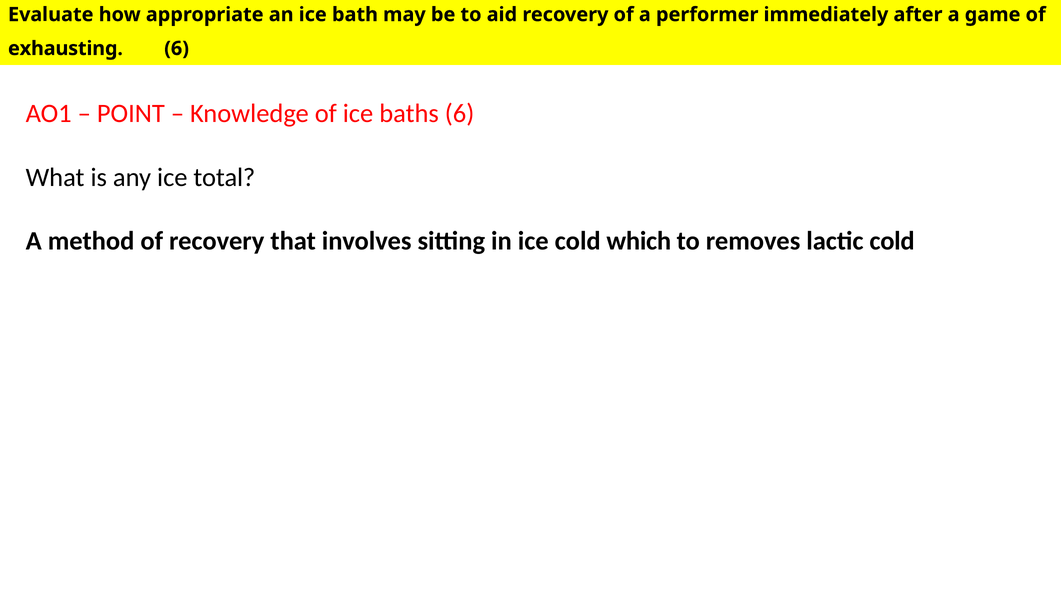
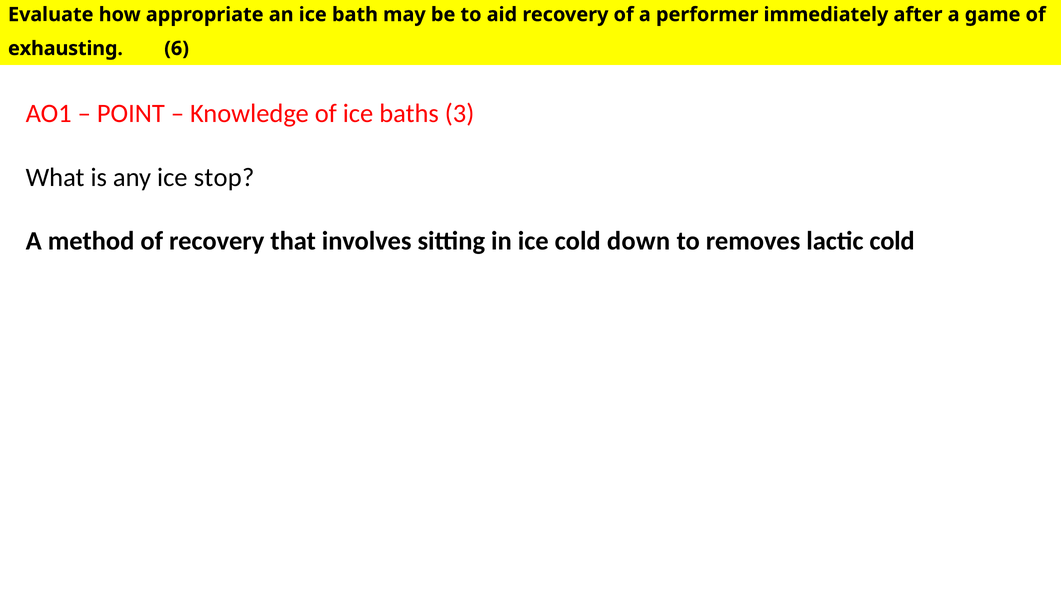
baths 6: 6 -> 3
total: total -> stop
which: which -> down
